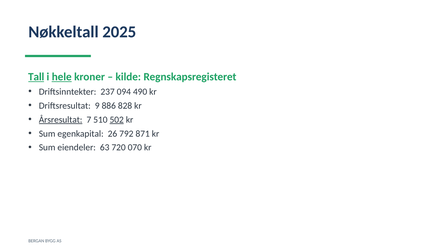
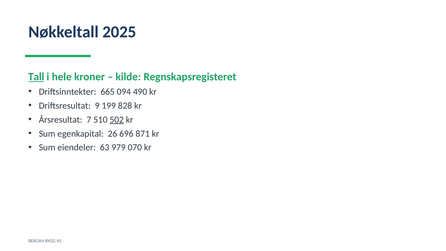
hele underline: present -> none
237: 237 -> 665
886: 886 -> 199
Årsresultat underline: present -> none
792: 792 -> 696
720: 720 -> 979
